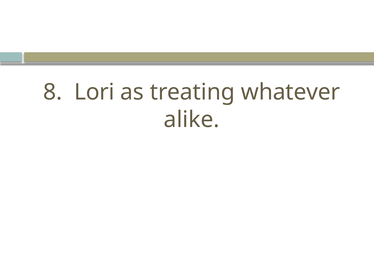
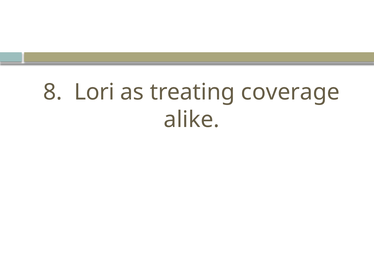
whatever: whatever -> coverage
